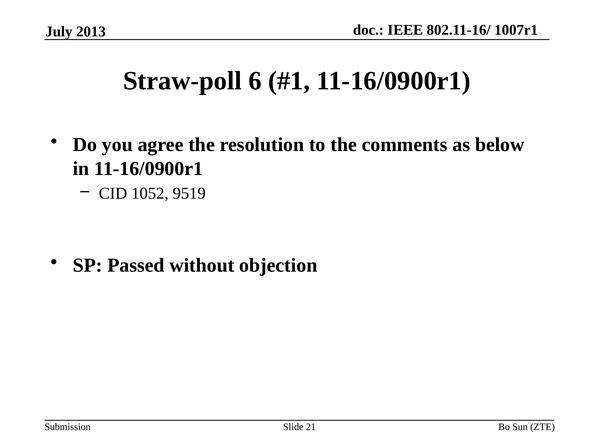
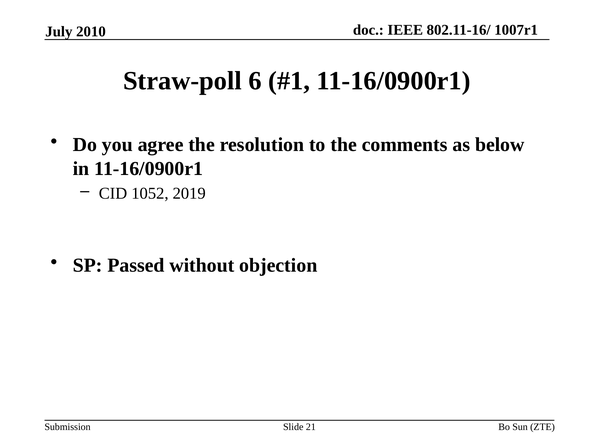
2013: 2013 -> 2010
9519: 9519 -> 2019
